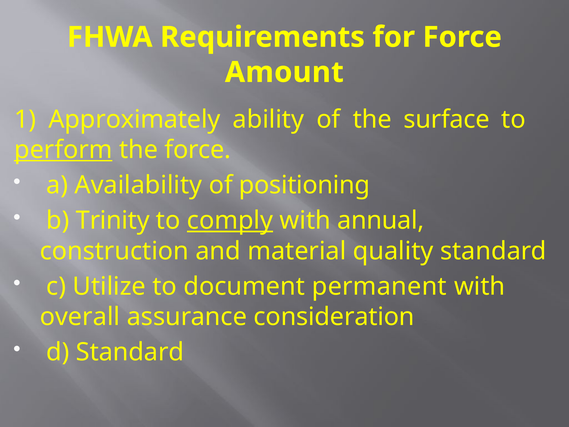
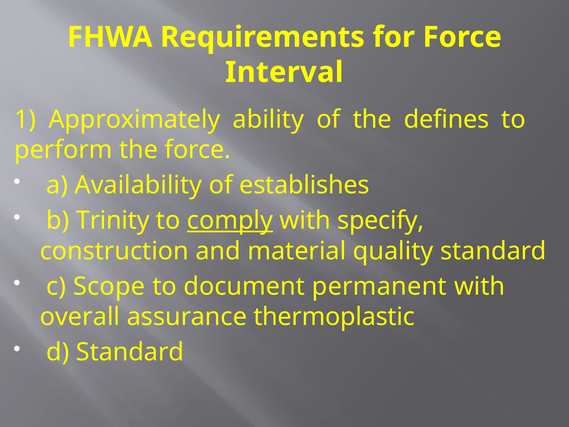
Amount: Amount -> Interval
surface: surface -> defines
perform underline: present -> none
positioning: positioning -> establishes
annual: annual -> specify
Utilize: Utilize -> Scope
consideration: consideration -> thermoplastic
